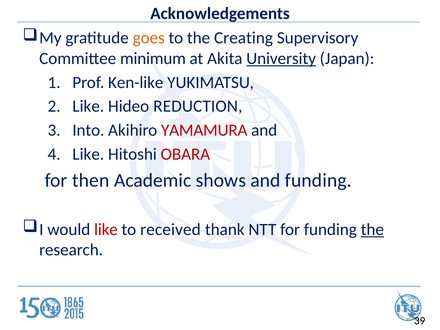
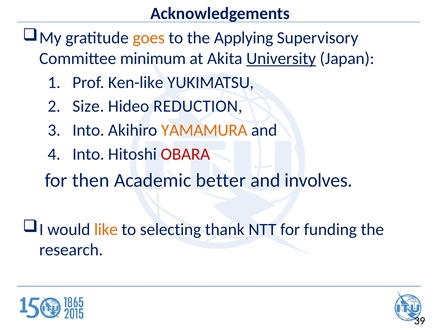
Creating: Creating -> Applying
Like at (88, 106): Like -> Size
YAMAMURA colour: red -> orange
Like at (88, 154): Like -> Into
shows: shows -> better
and funding: funding -> involves
like at (106, 229) colour: red -> orange
received: received -> selecting
the at (372, 229) underline: present -> none
